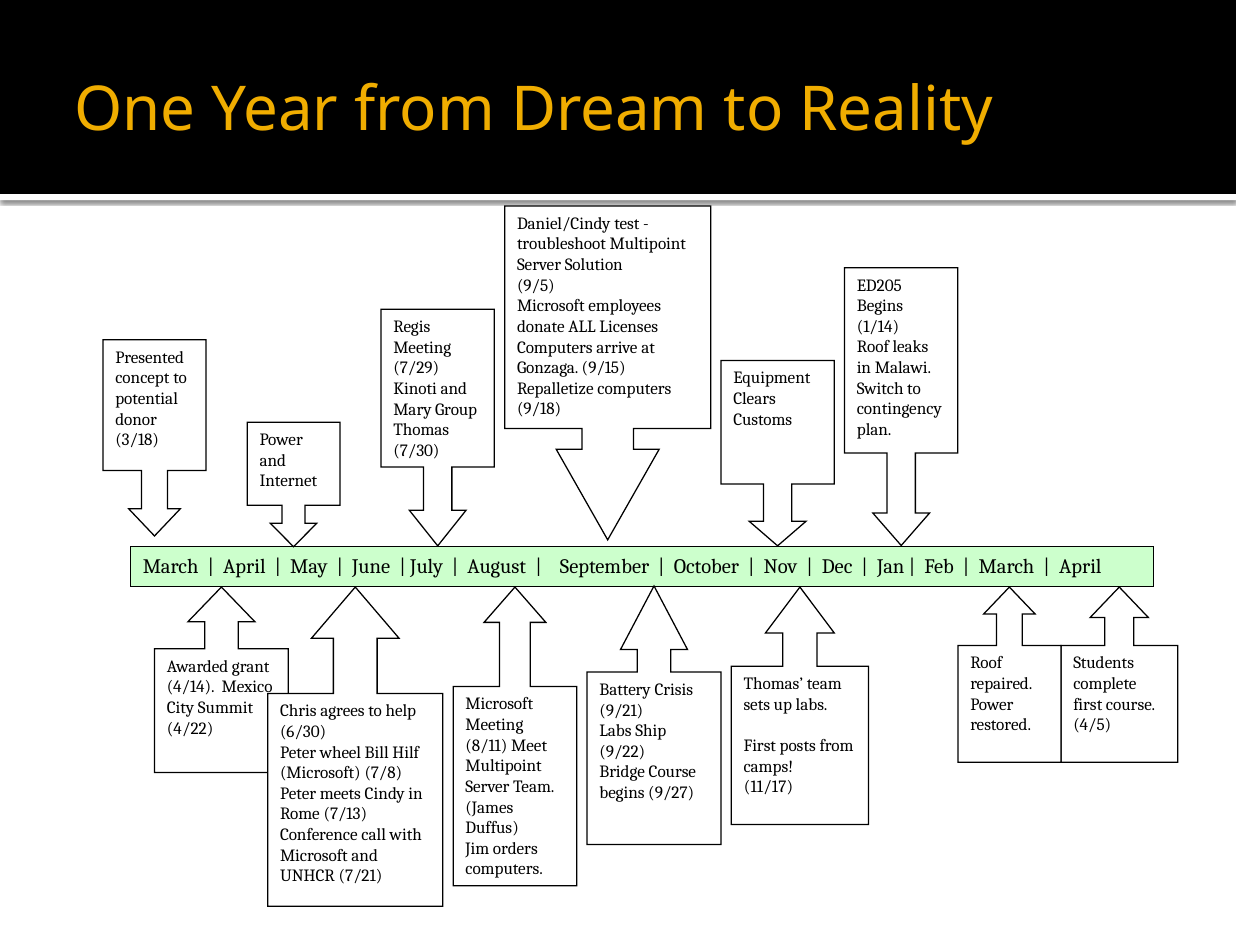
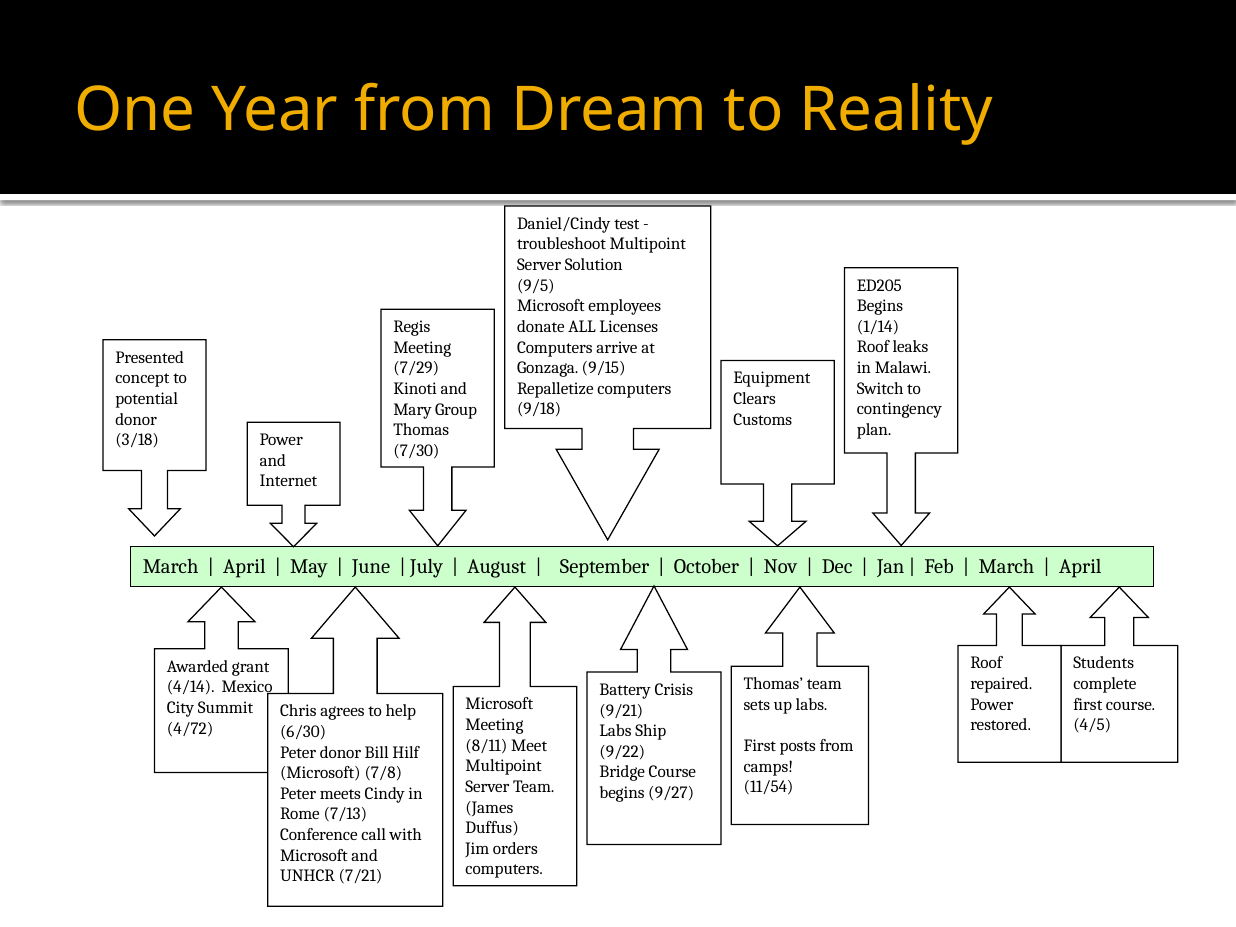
4/22: 4/22 -> 4/72
Peter wheel: wheel -> donor
11/17: 11/17 -> 11/54
